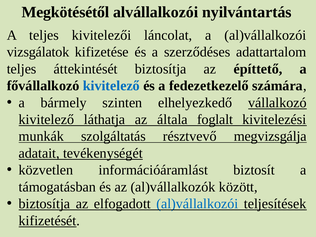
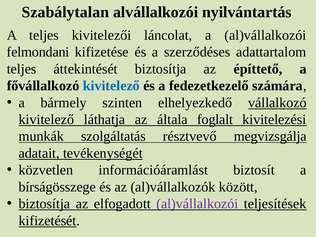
Megkötésétől: Megkötésétől -> Szabálytalan
vizsgálatok: vizsgálatok -> felmondani
támogatásban: támogatásban -> bírságösszege
al)vállalkozói at (197, 204) colour: blue -> purple
